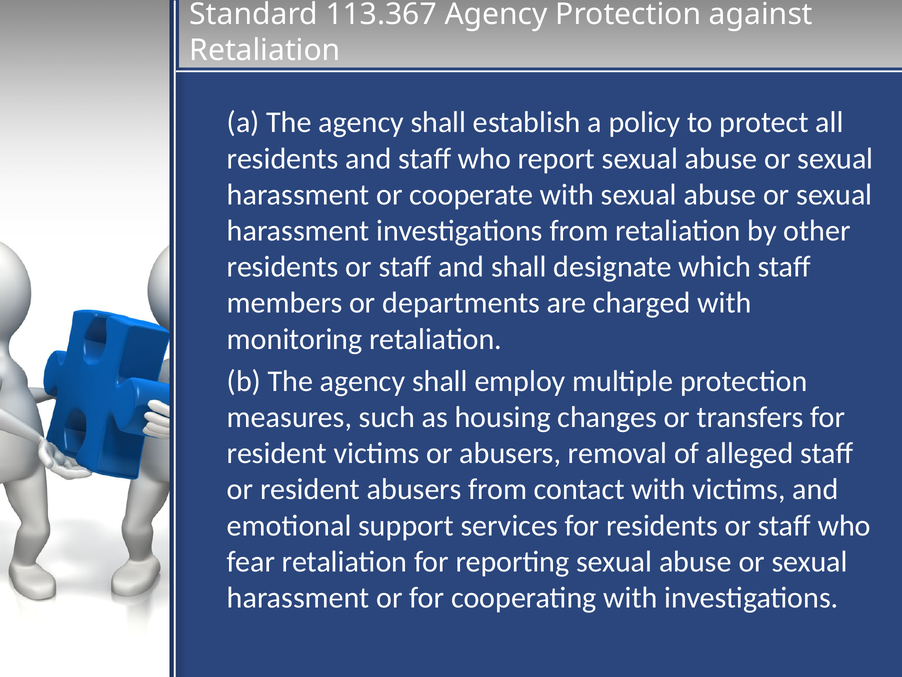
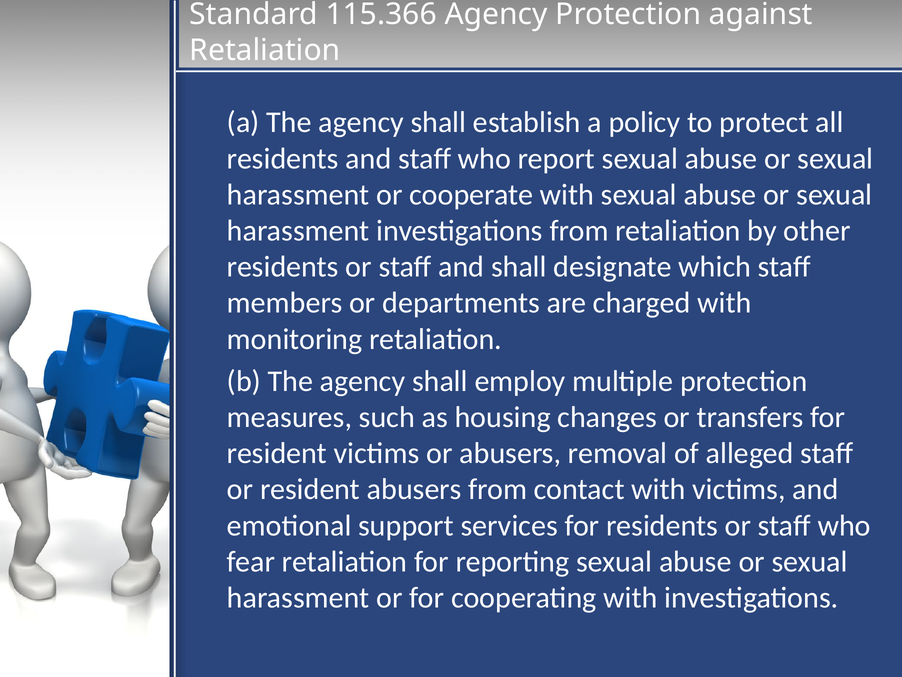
113.367: 113.367 -> 115.366
